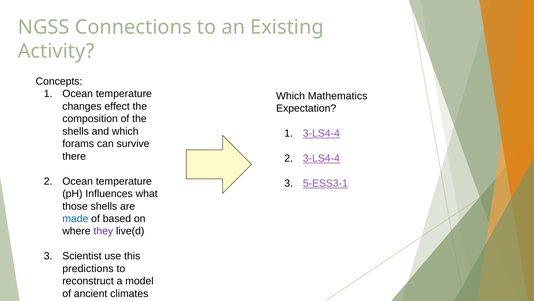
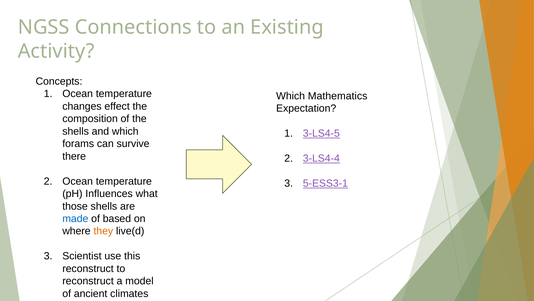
3-LS4-4 at (321, 133): 3-LS4-4 -> 3-LS4-5
they colour: purple -> orange
predictions at (88, 268): predictions -> reconstruct
